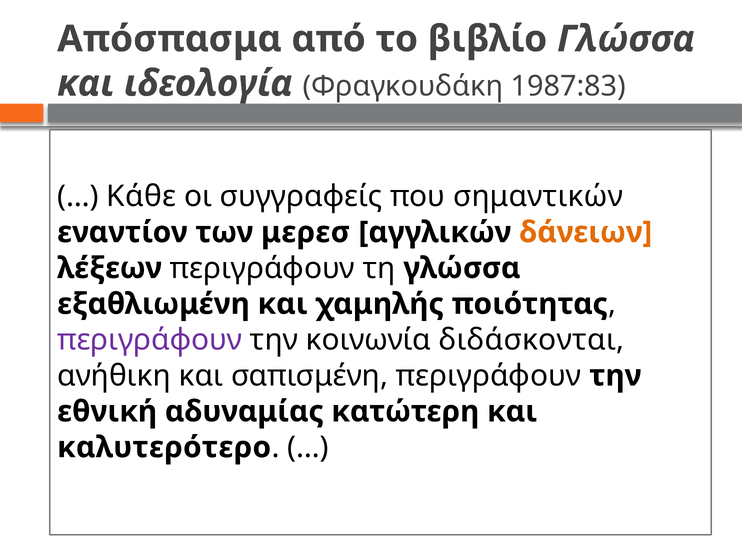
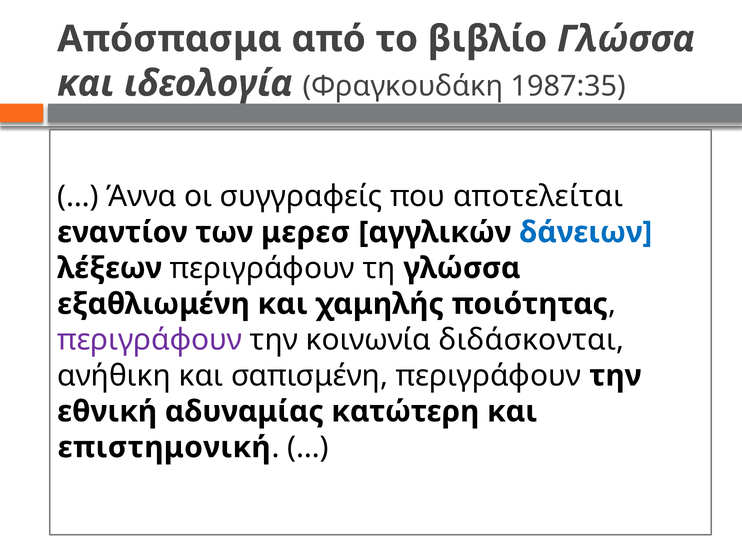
1987:83: 1987:83 -> 1987:35
Κάθε: Κάθε -> Άννα
σημαντικών: σημαντικών -> αποτελείται
δάνειων colour: orange -> blue
καλυτερότερο: καλυτερότερο -> επιστημονική
